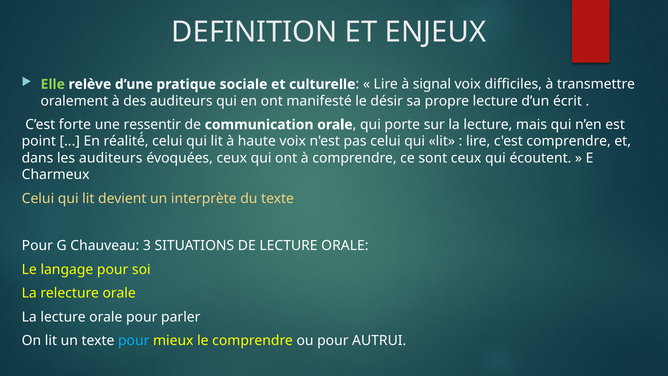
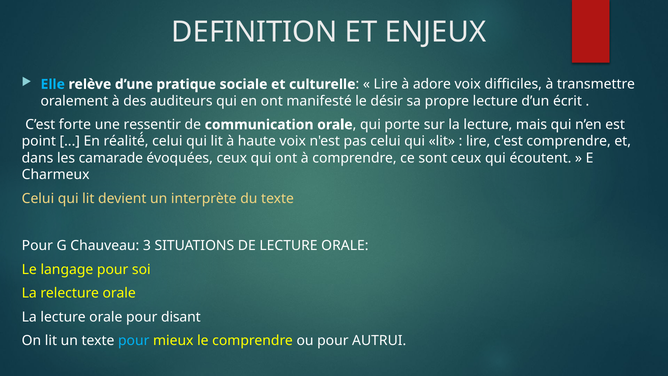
Elle colour: light green -> light blue
signal: signal -> adore
les auditeurs: auditeurs -> camarade
parler: parler -> disant
